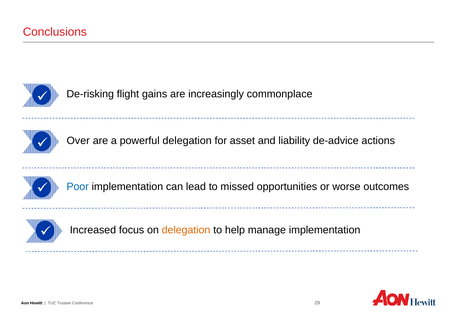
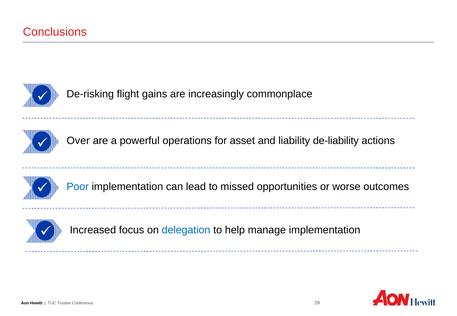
powerful delegation: delegation -> operations
de-advice: de-advice -> de-liability
delegation at (186, 230) colour: orange -> blue
